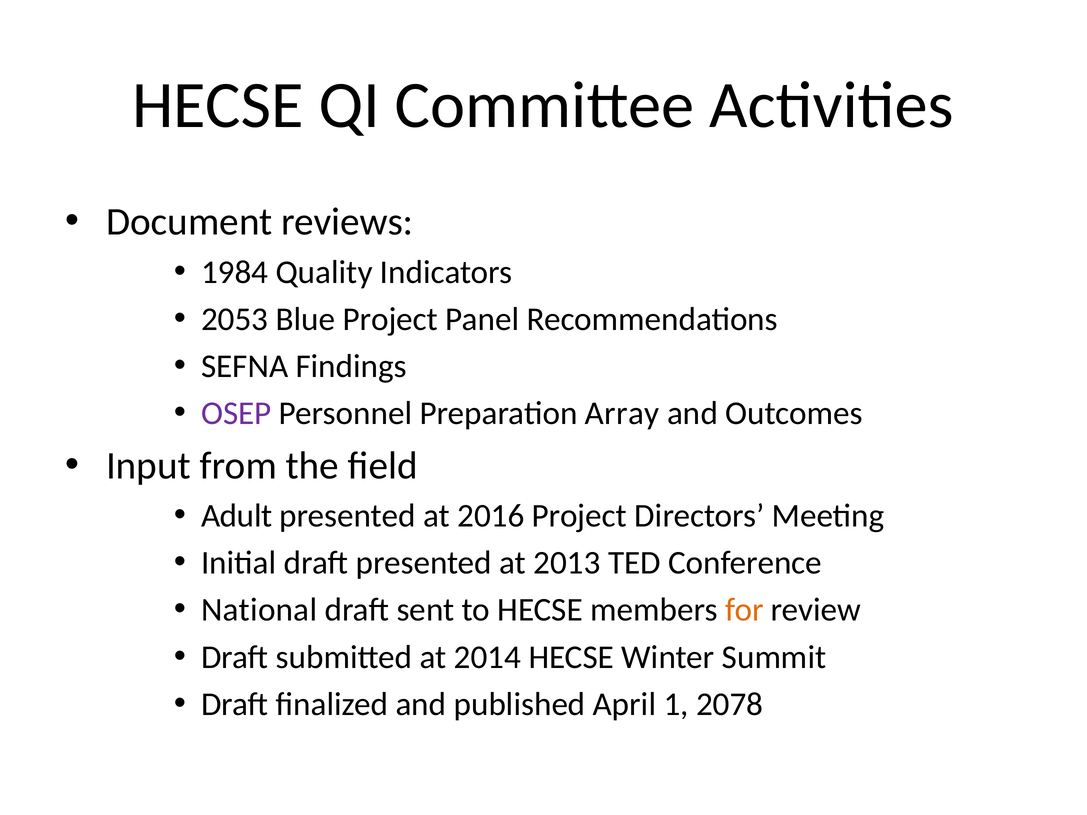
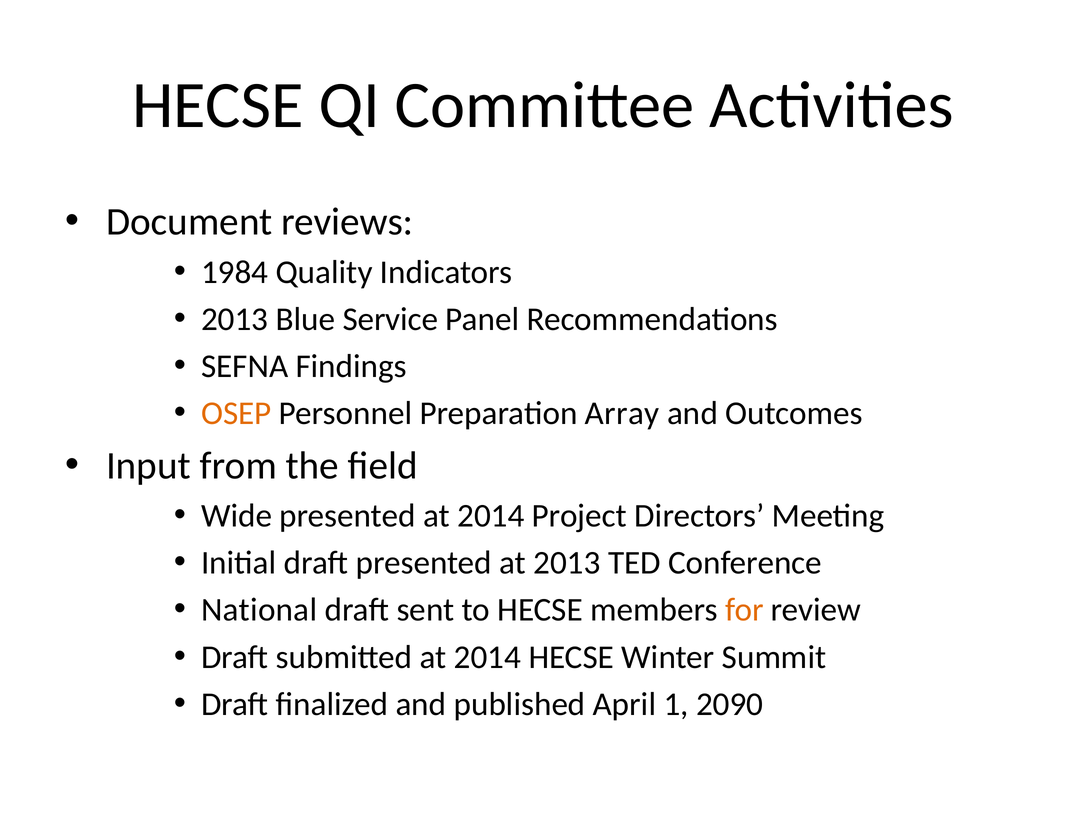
2053 at (235, 319): 2053 -> 2013
Blue Project: Project -> Service
OSEP colour: purple -> orange
Adult: Adult -> Wide
presented at 2016: 2016 -> 2014
2078: 2078 -> 2090
